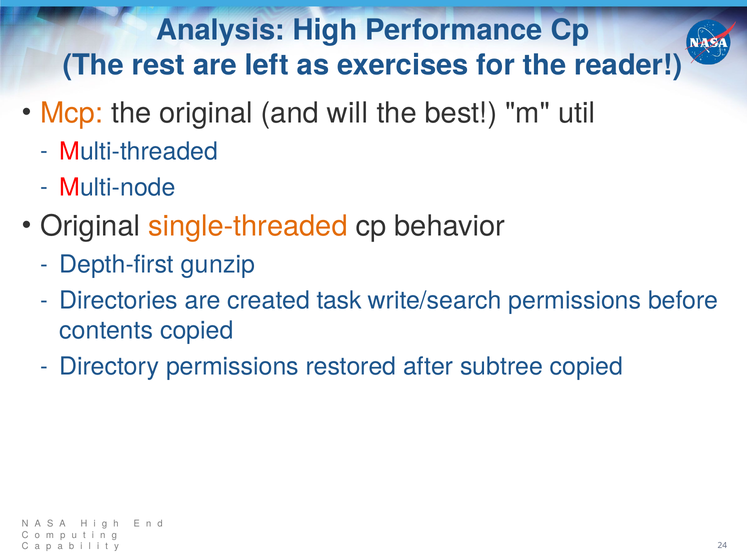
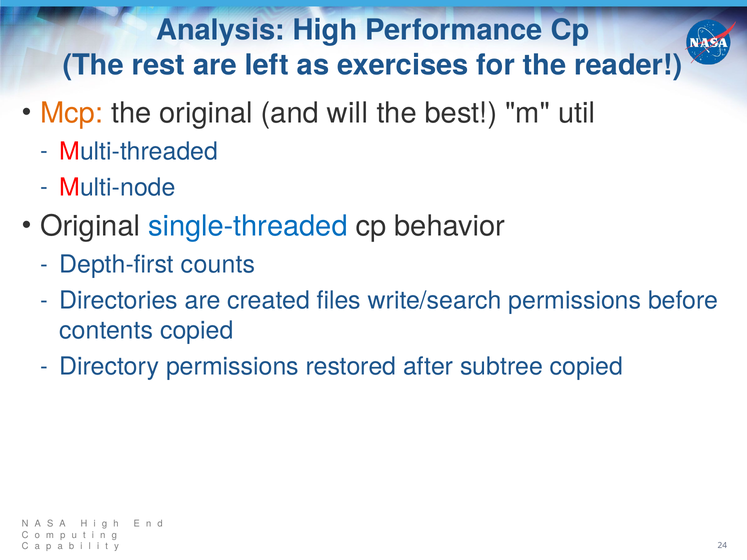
single-threaded colour: orange -> blue
gunzip: gunzip -> counts
task: task -> files
